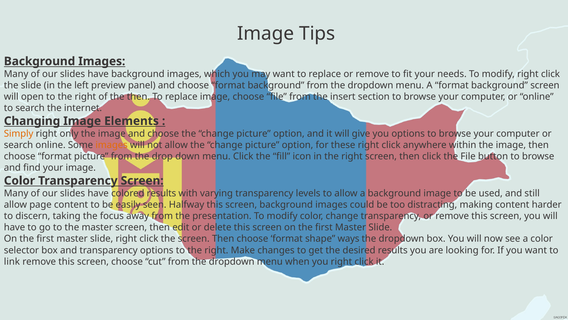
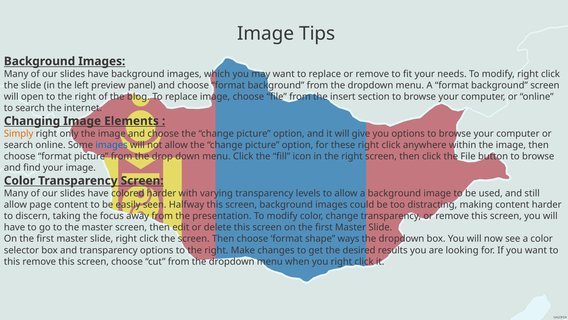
the then: then -> blog
images at (112, 145) colour: orange -> blue
colored results: results -> harder
link at (12, 261): link -> this
